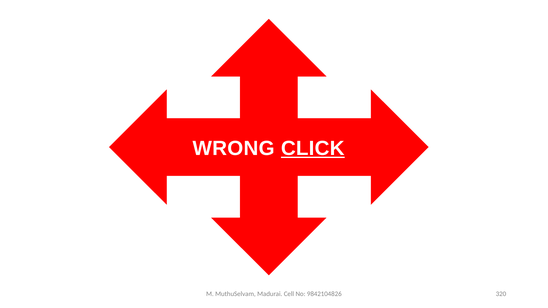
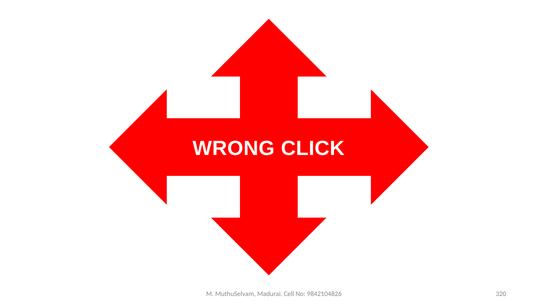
CLICK underline: present -> none
